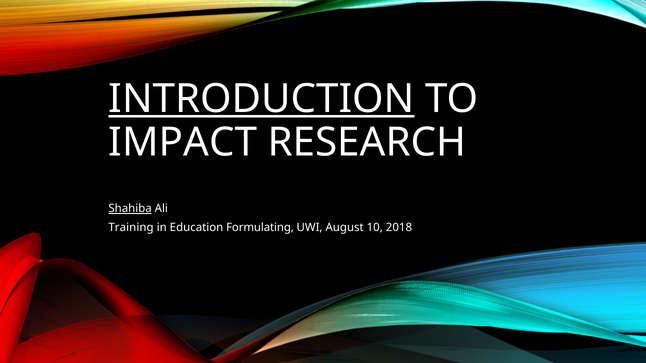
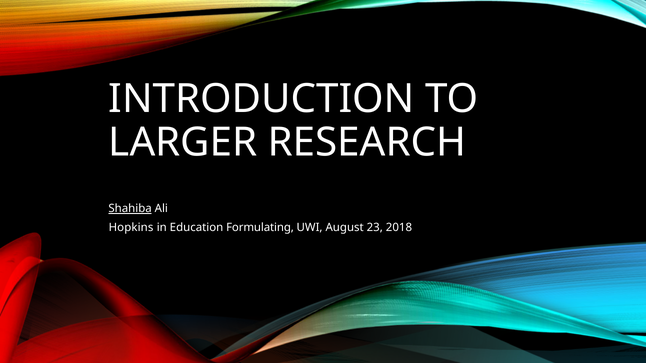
INTRODUCTION underline: present -> none
IMPACT: IMPACT -> LARGER
Training: Training -> Hopkins
10: 10 -> 23
